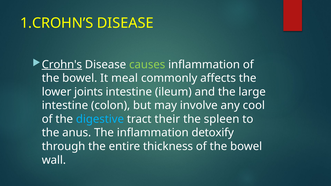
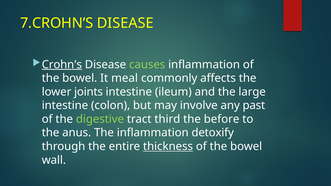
1.CROHN’S: 1.CROHN’S -> 7.CROHN’S
cool: cool -> past
digestive colour: light blue -> light green
their: their -> third
spleen: spleen -> before
thickness underline: none -> present
